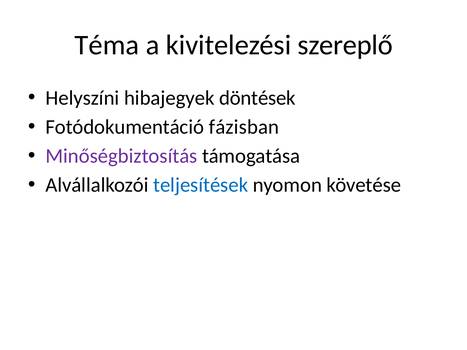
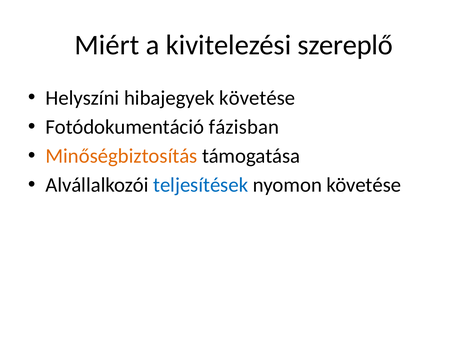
Téma: Téma -> Miért
hibajegyek döntések: döntések -> követése
Minőségbiztosítás colour: purple -> orange
